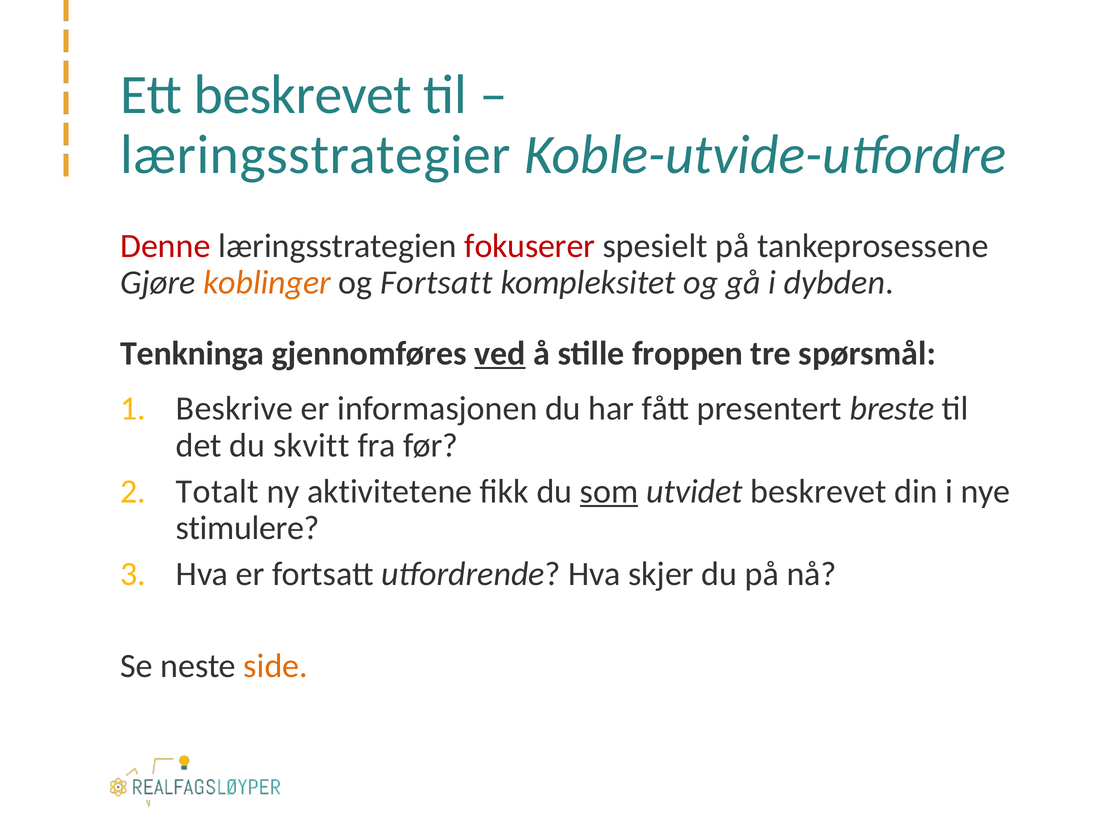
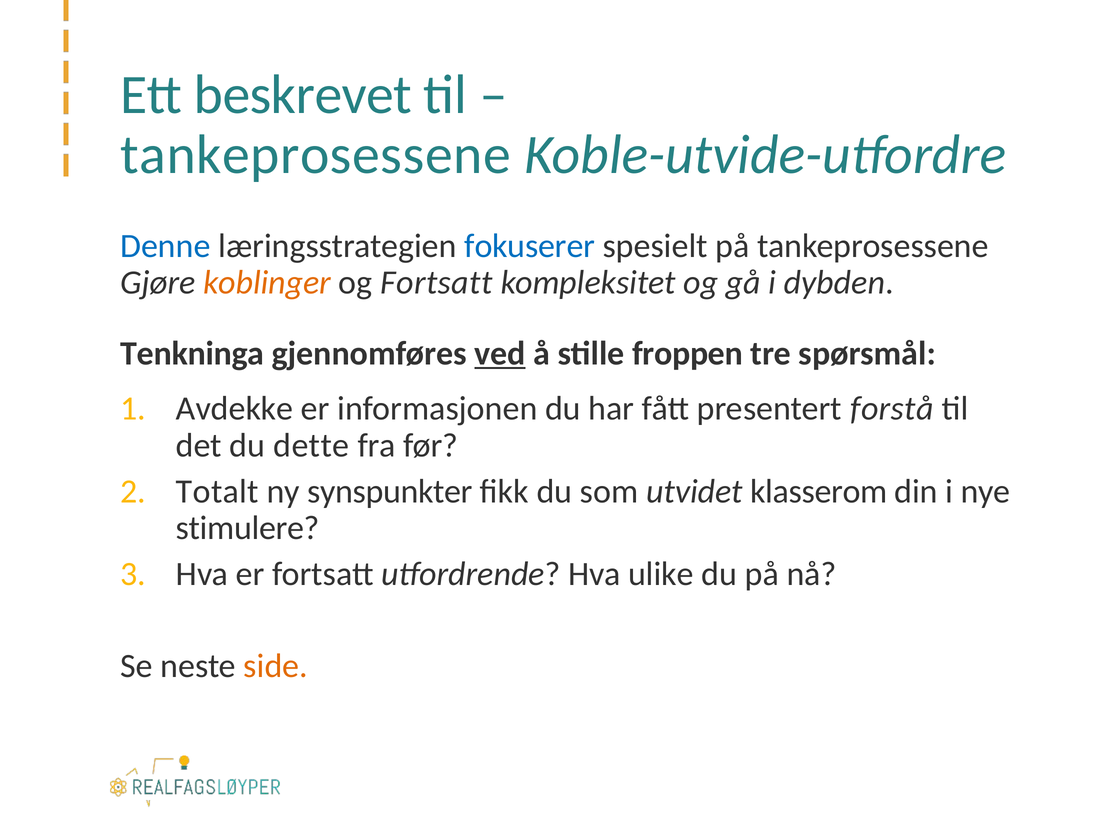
læringsstrategier at (316, 155): læringsstrategier -> tankeprosessene
Denne colour: red -> blue
fokuserer colour: red -> blue
Beskrive: Beskrive -> Avdekke
breste: breste -> forstå
skvitt: skvitt -> dette
aktivitetene: aktivitetene -> synspunkter
som underline: present -> none
utvidet beskrevet: beskrevet -> klasserom
skjer: skjer -> ulike
